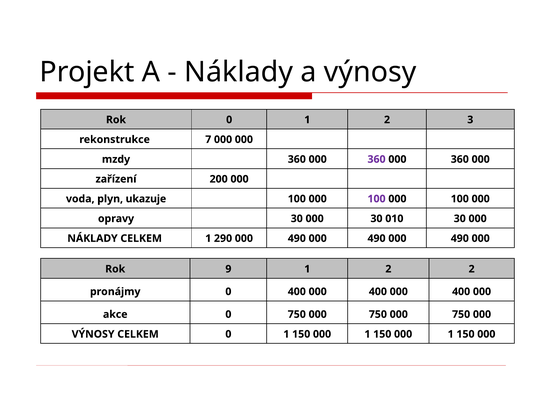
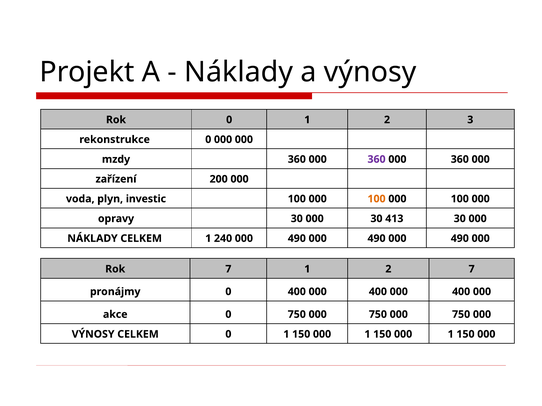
rekonstrukce 7: 7 -> 0
ukazuje: ukazuje -> investic
100 at (377, 199) colour: purple -> orange
010: 010 -> 413
290: 290 -> 240
Rok 9: 9 -> 7
2 2: 2 -> 7
